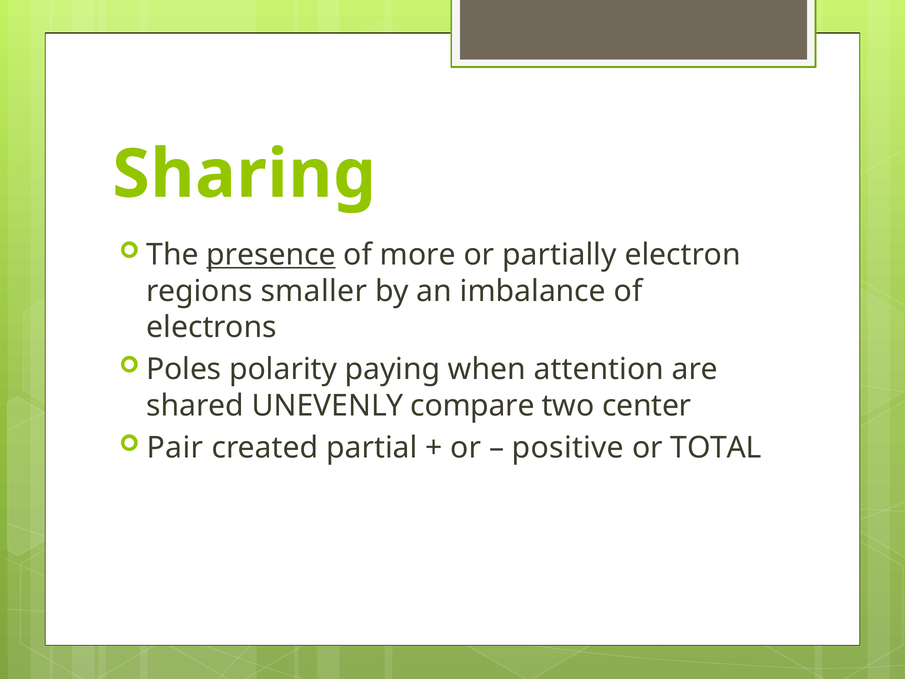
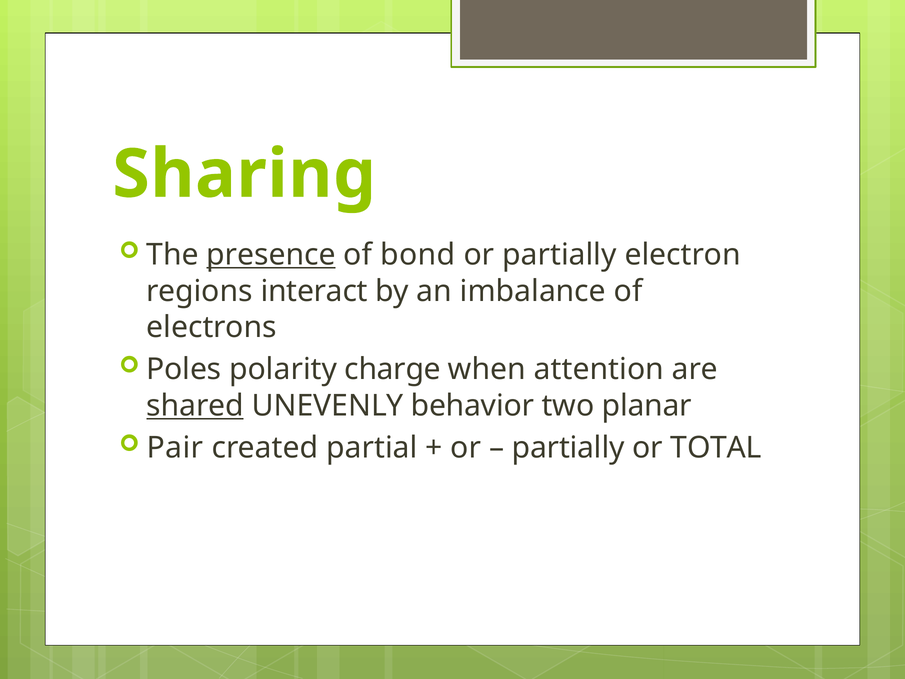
more: more -> bond
smaller: smaller -> interact
paying: paying -> charge
shared underline: none -> present
compare: compare -> behavior
center: center -> planar
positive at (568, 448): positive -> partially
